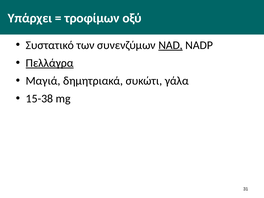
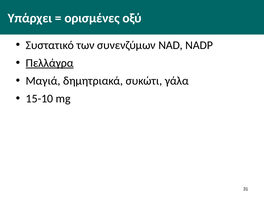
τροφίμων: τροφίμων -> ορισμένες
NAD underline: present -> none
15-38: 15-38 -> 15-10
